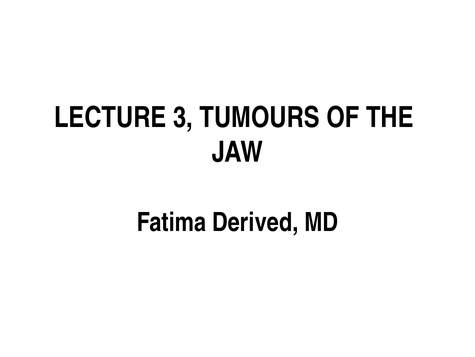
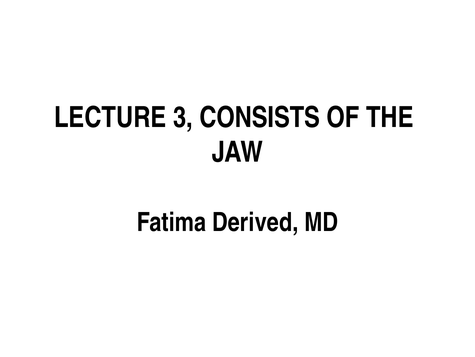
TUMOURS: TUMOURS -> CONSISTS
